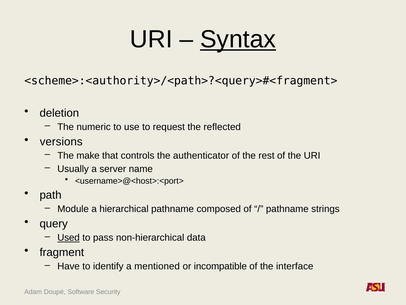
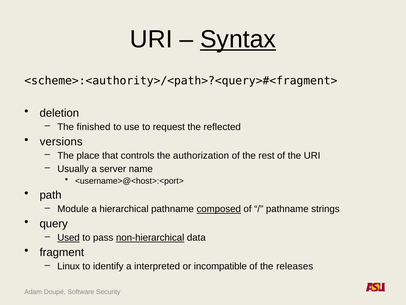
numeric: numeric -> finished
make: make -> place
authenticator: authenticator -> authorization
composed underline: none -> present
non-hierarchical underline: none -> present
Have: Have -> Linux
mentioned: mentioned -> interpreted
interface: interface -> releases
